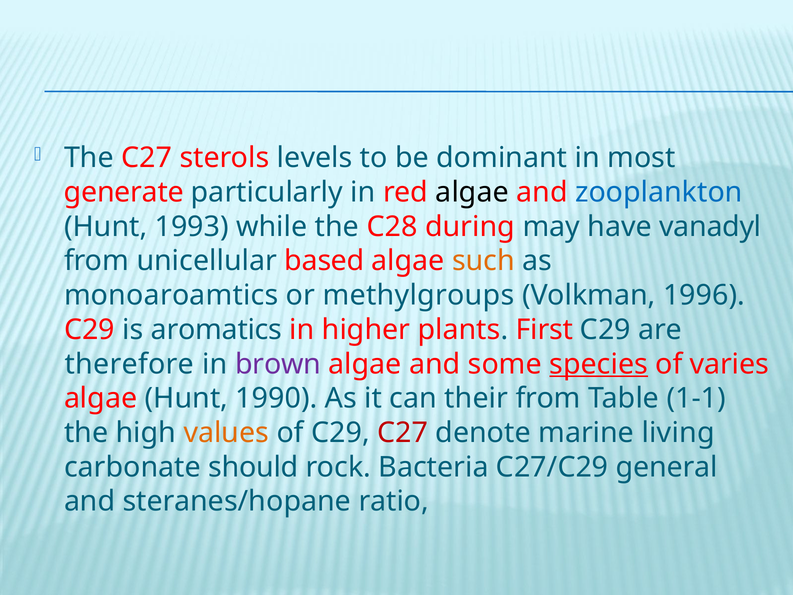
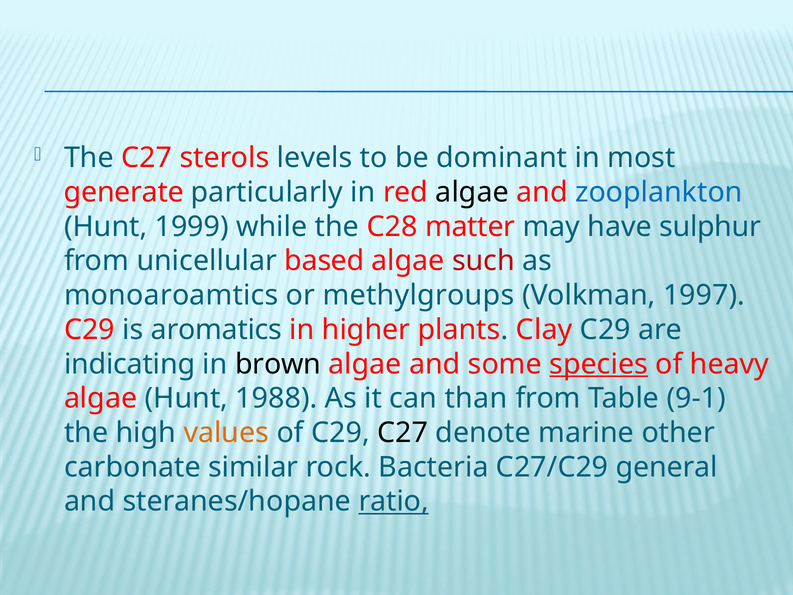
1993: 1993 -> 1999
during: during -> matter
vanadyl: vanadyl -> sulphur
such colour: orange -> red
1996: 1996 -> 1997
First: First -> Clay
therefore: therefore -> indicating
brown colour: purple -> black
varies: varies -> heavy
1990: 1990 -> 1988
their: their -> than
1-1: 1-1 -> 9-1
C27 at (403, 433) colour: red -> black
living: living -> other
should: should -> similar
ratio underline: none -> present
